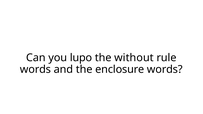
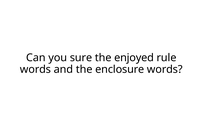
lupo: lupo -> sure
without: without -> enjoyed
